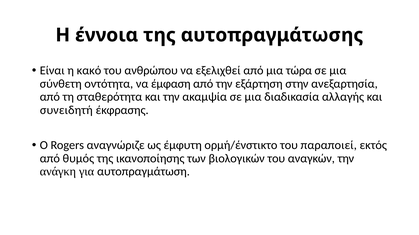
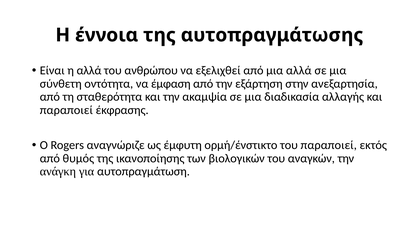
η κακό: κακό -> αλλά
μια τώρα: τώρα -> αλλά
συνειδητή at (66, 110): συνειδητή -> παραποιεί
